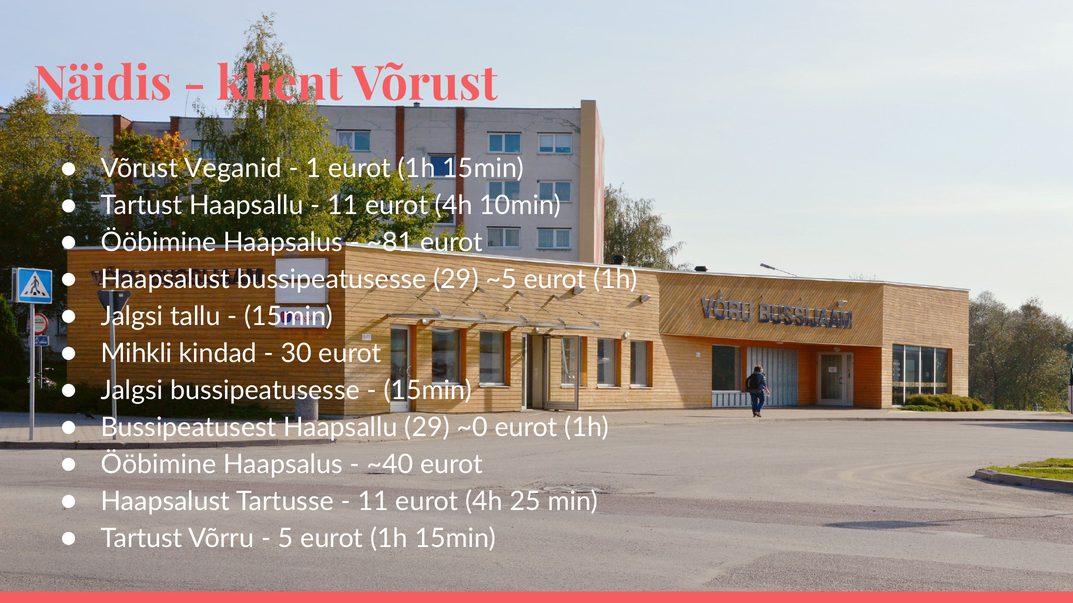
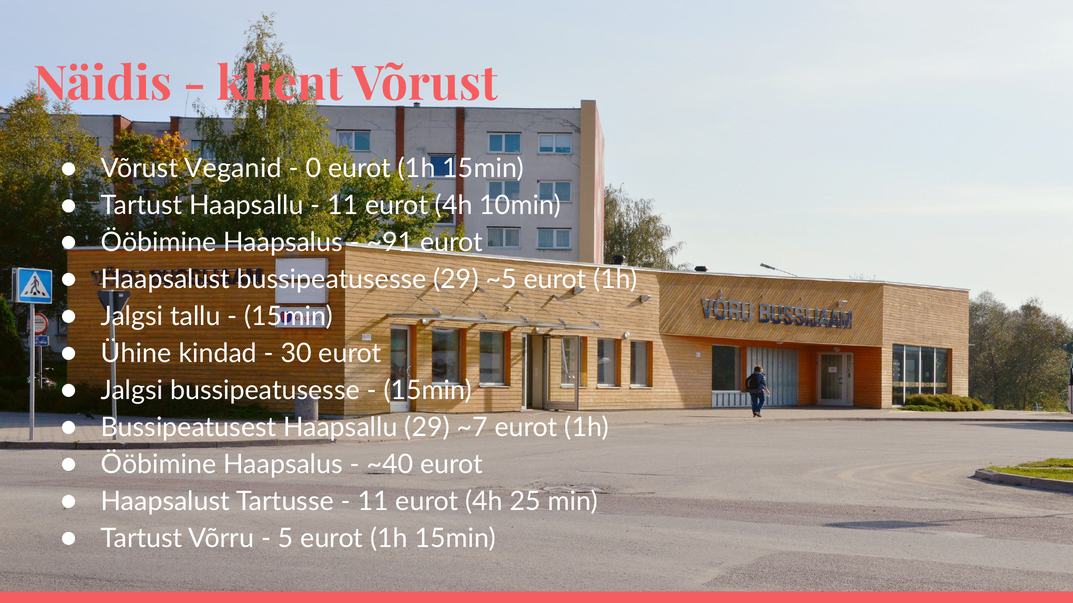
1: 1 -> 0
~81: ~81 -> ~91
Mihkli: Mihkli -> Ühine
~0: ~0 -> ~7
